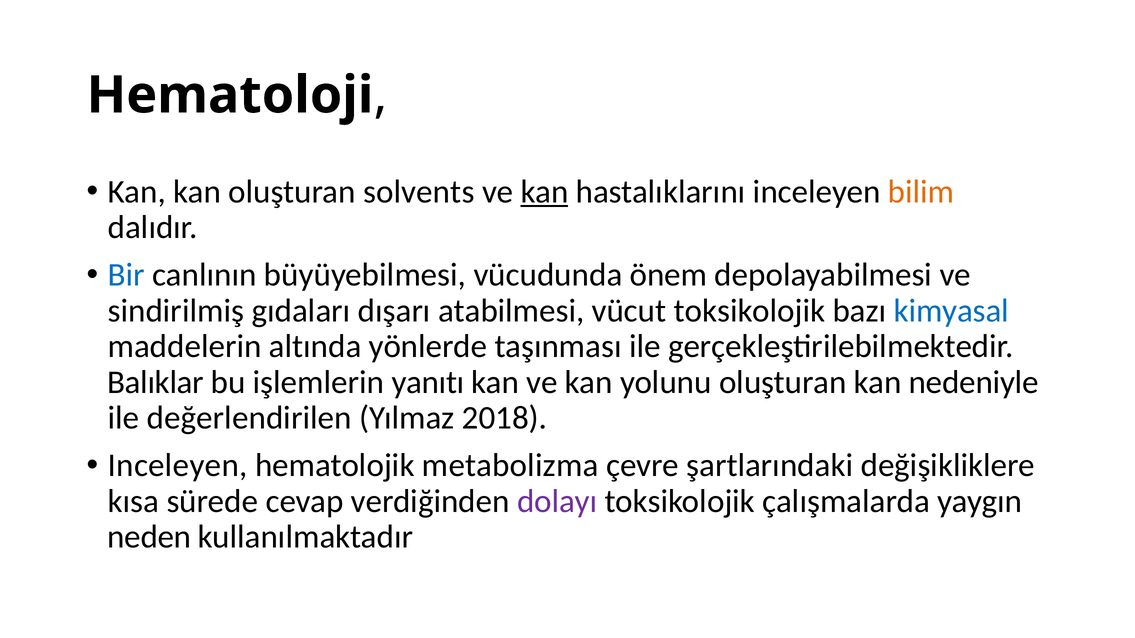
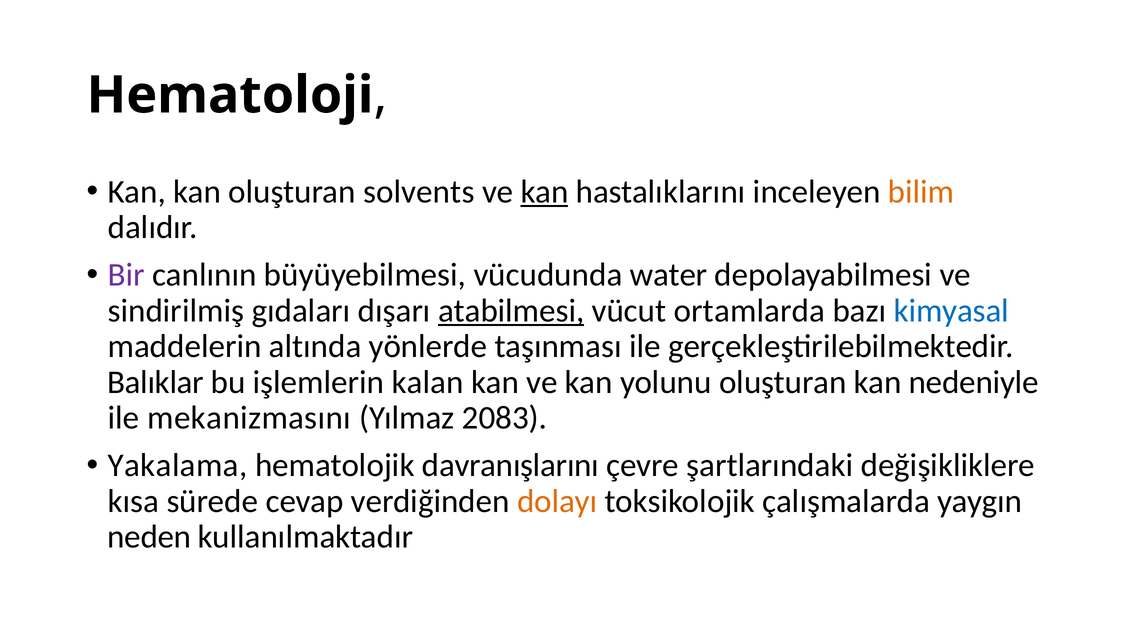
Bir colour: blue -> purple
önem: önem -> water
atabilmesi underline: none -> present
vücut toksikolojik: toksikolojik -> ortamlarda
yanıtı: yanıtı -> kalan
değerlendirilen: değerlendirilen -> mekanizmasını
2018: 2018 -> 2083
Inceleyen at (178, 466): Inceleyen -> Yakalama
metabolizma: metabolizma -> davranışlarını
dolayı colour: purple -> orange
